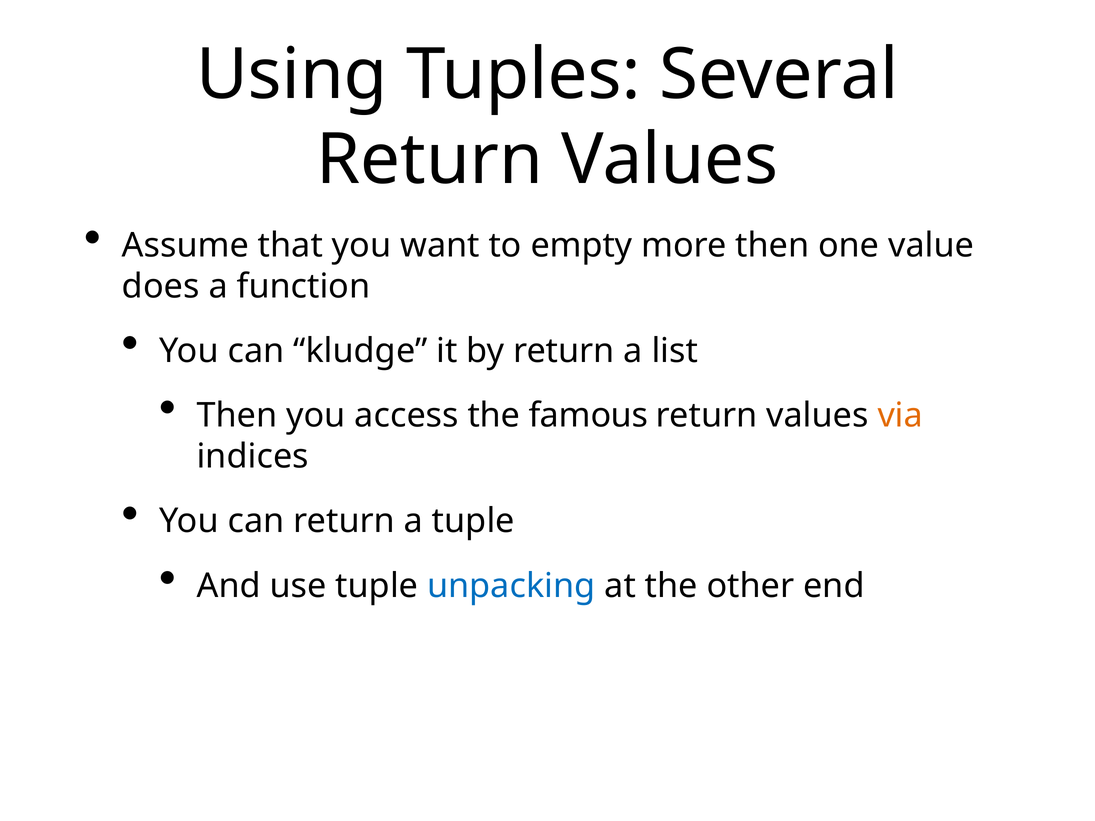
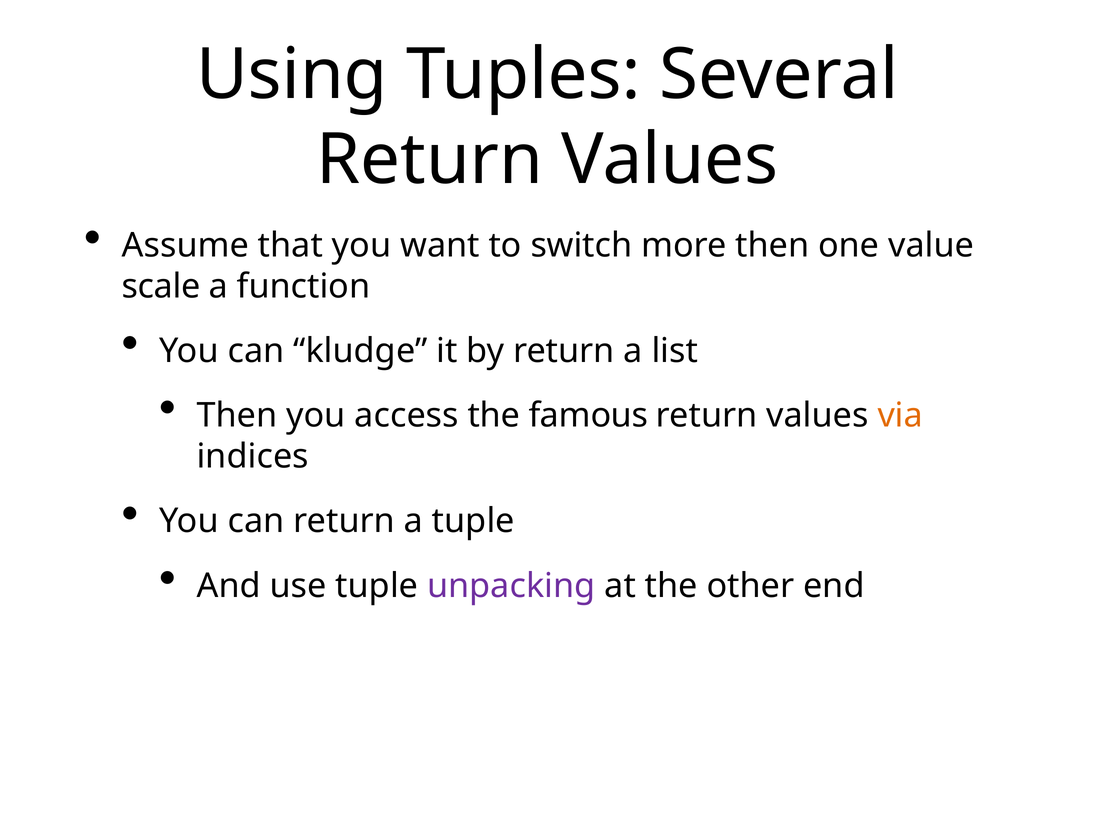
empty: empty -> switch
does: does -> scale
unpacking colour: blue -> purple
